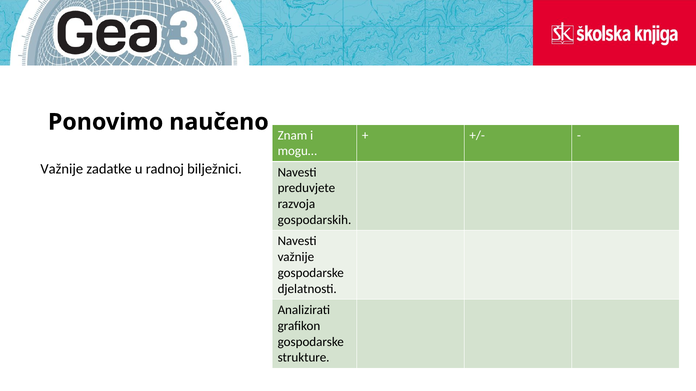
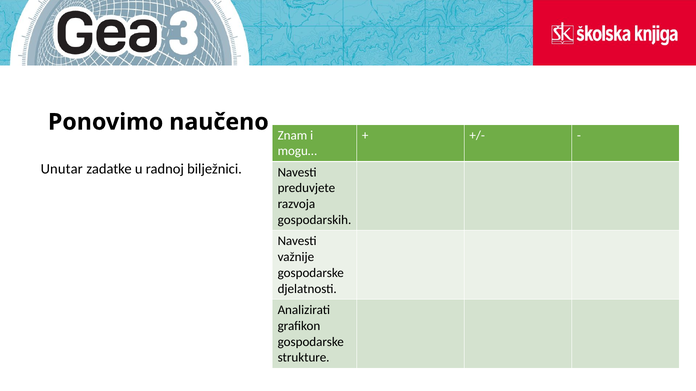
Važnije at (62, 169): Važnije -> Unutar
